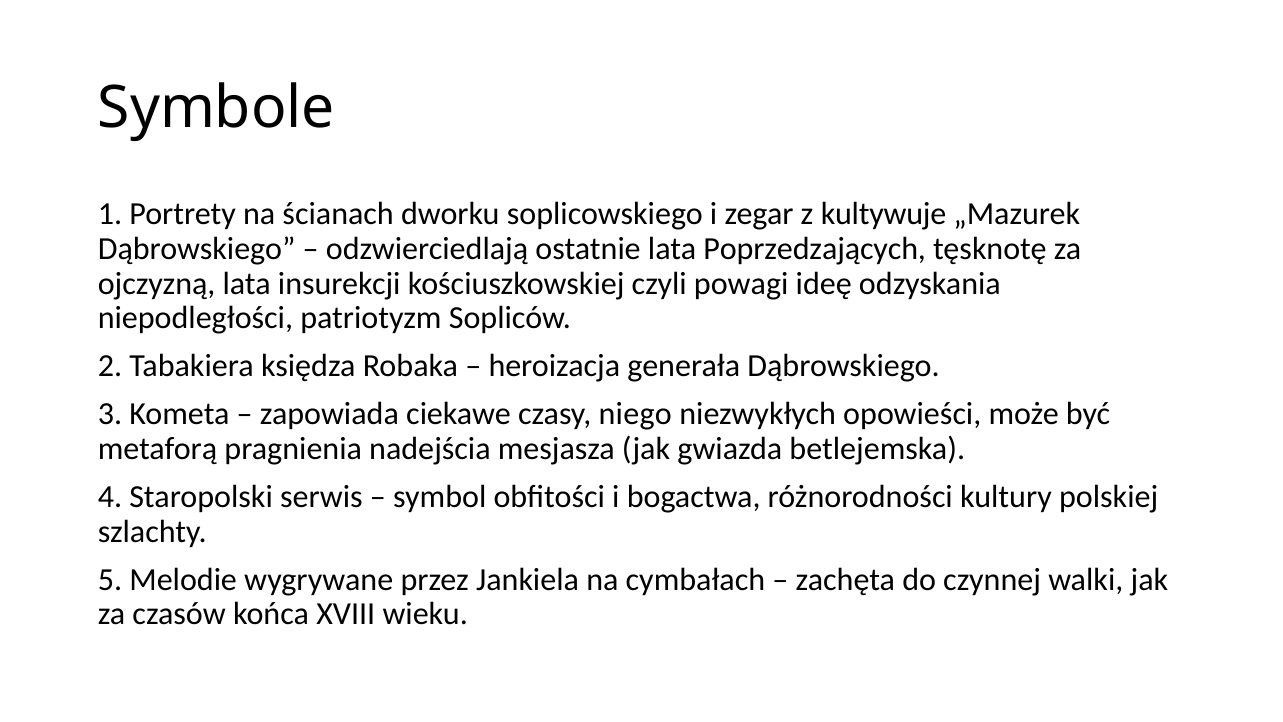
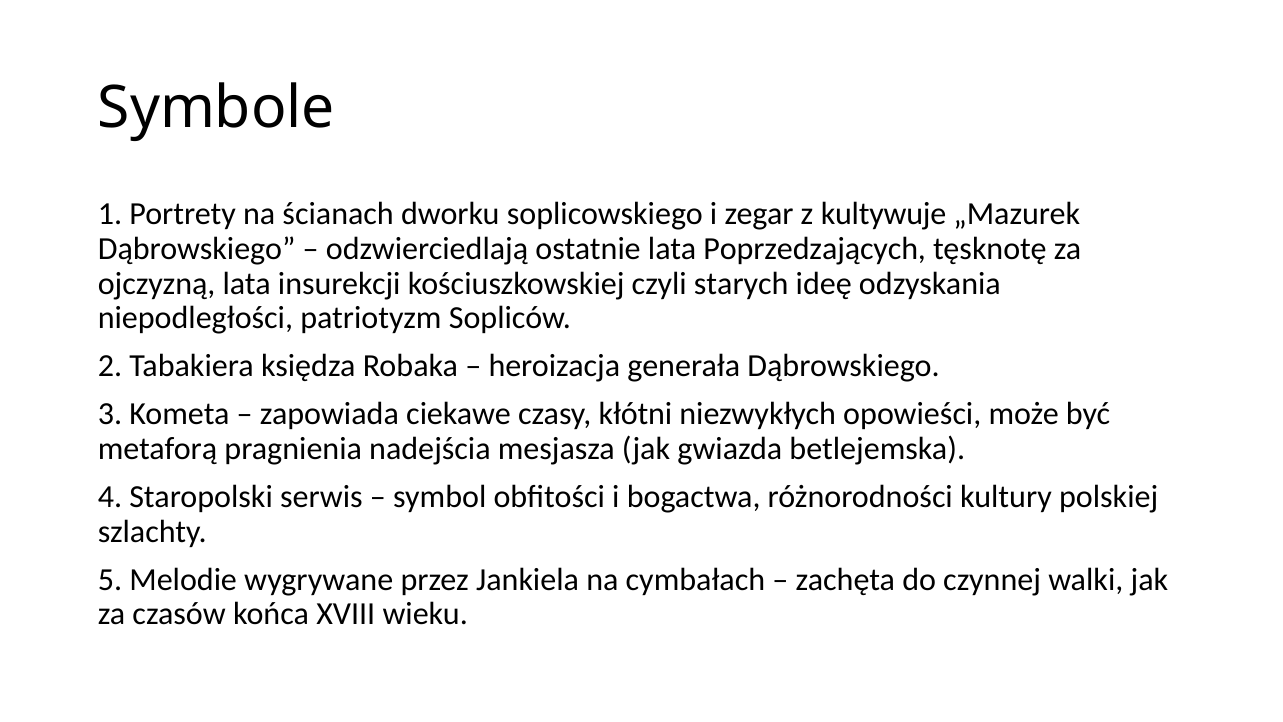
powagi: powagi -> starych
niego: niego -> kłótni
